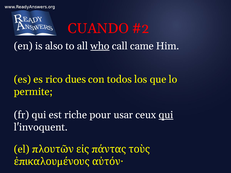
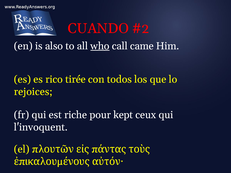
dues: dues -> tirée
permite: permite -> rejoices
usar: usar -> kept
qui at (166, 115) underline: present -> none
